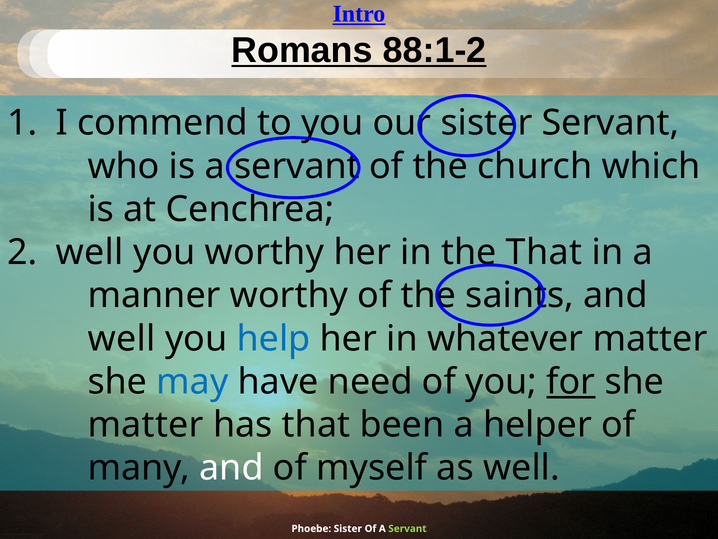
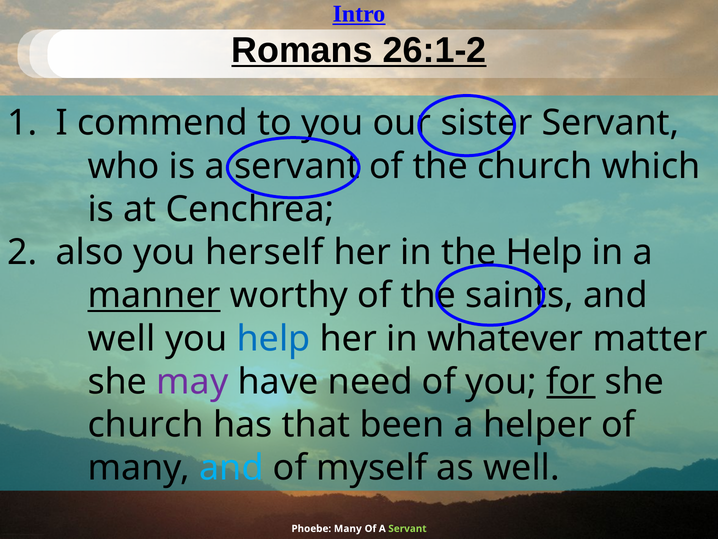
88:1-2: 88:1-2 -> 26:1-2
2 well: well -> also
you worthy: worthy -> herself
That at (544, 252): That -> Help
manner underline: none -> present
may colour: blue -> purple
matter at (146, 425): matter -> church
and at (231, 468) colour: white -> light blue
Phoebe Sister: Sister -> Many
